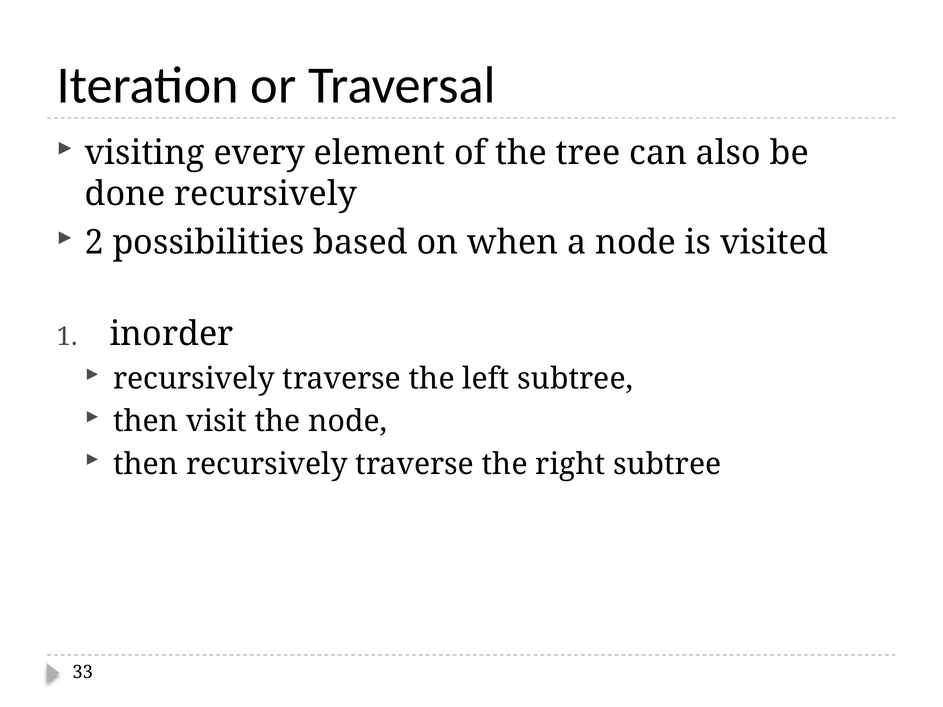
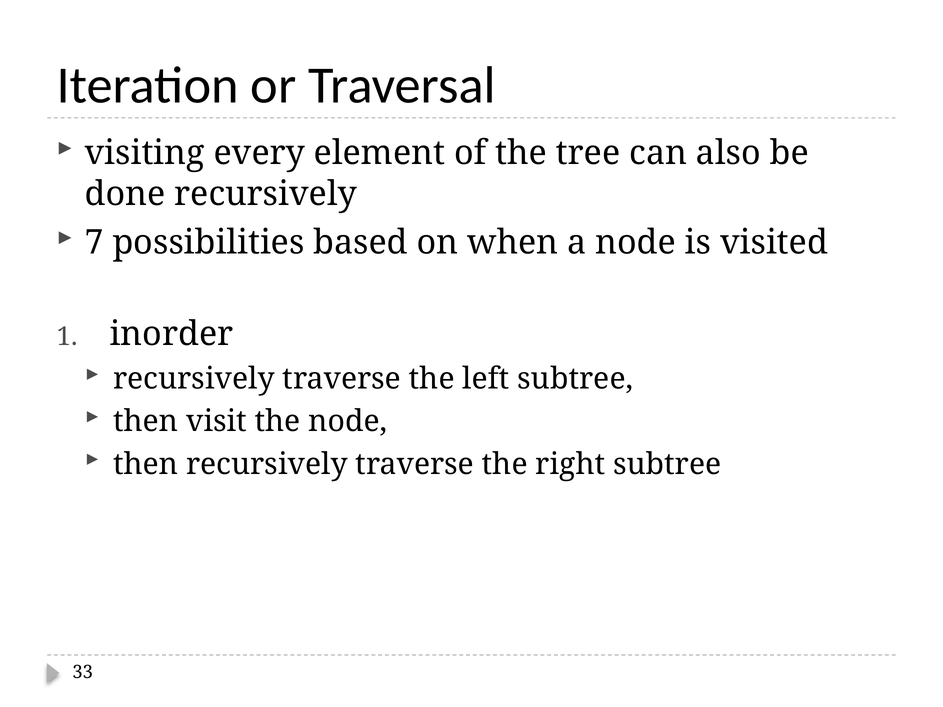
2: 2 -> 7
